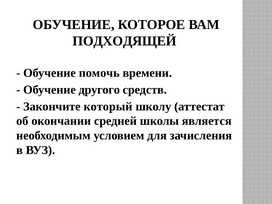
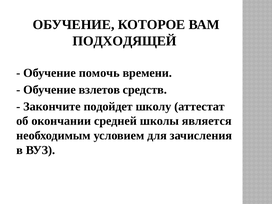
другого: другого -> взлетов
который: который -> подойдет
